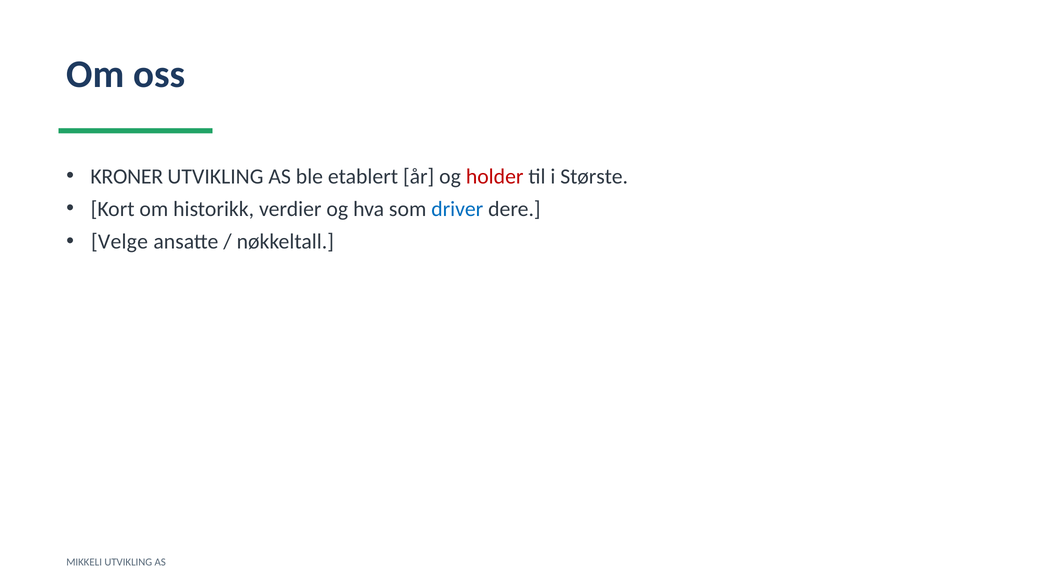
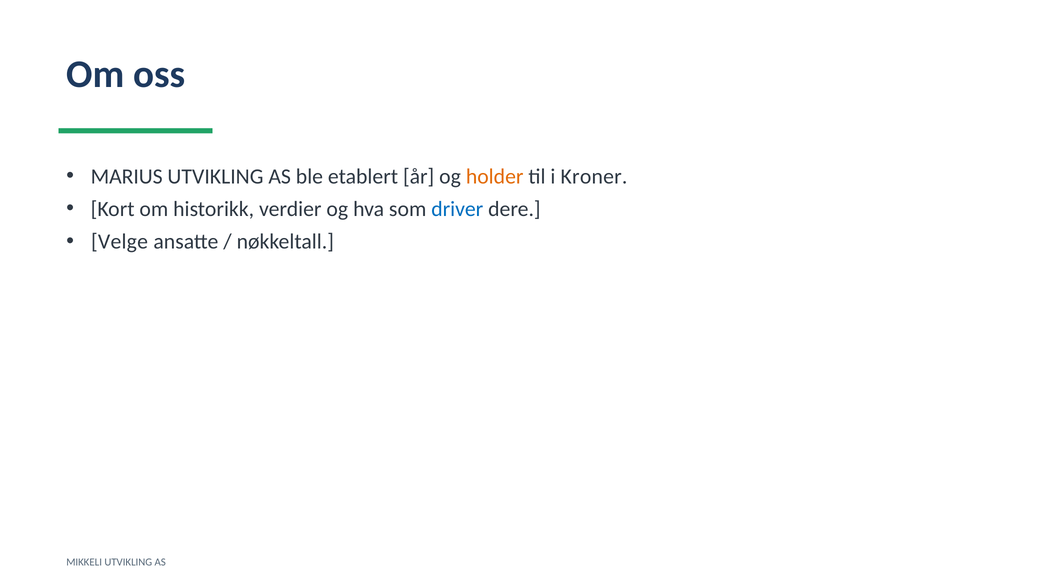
KRONER: KRONER -> MARIUS
holder colour: red -> orange
Største: Største -> Kroner
